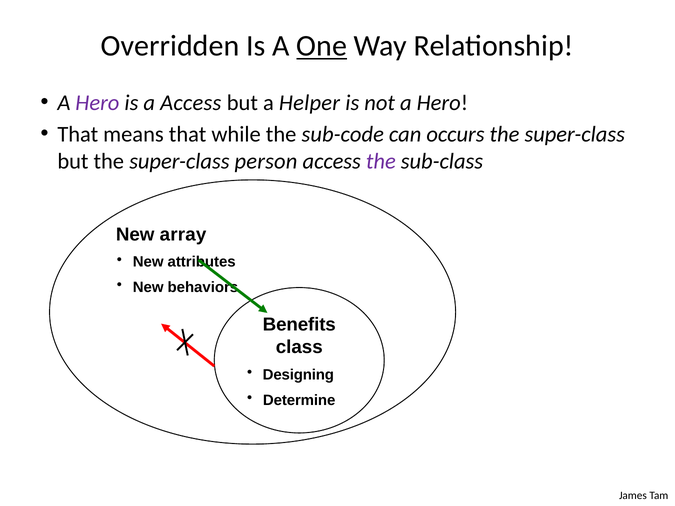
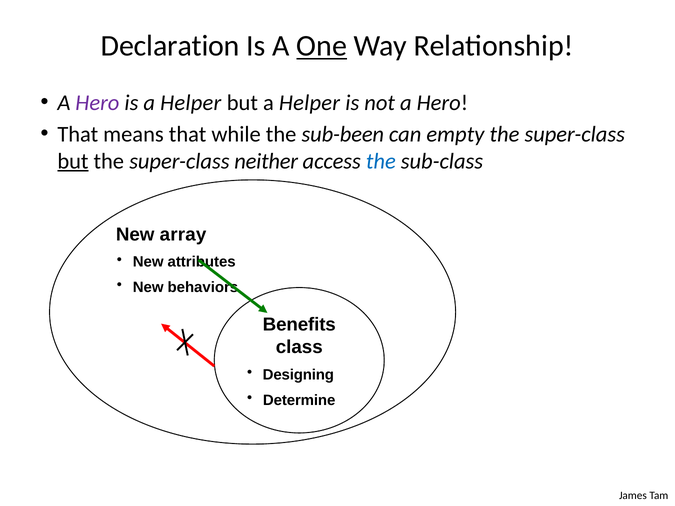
Overridden: Overridden -> Declaration
is a Access: Access -> Helper
sub-code: sub-code -> sub-been
occurs: occurs -> empty
but at (73, 161) underline: none -> present
person: person -> neither
the at (381, 161) colour: purple -> blue
